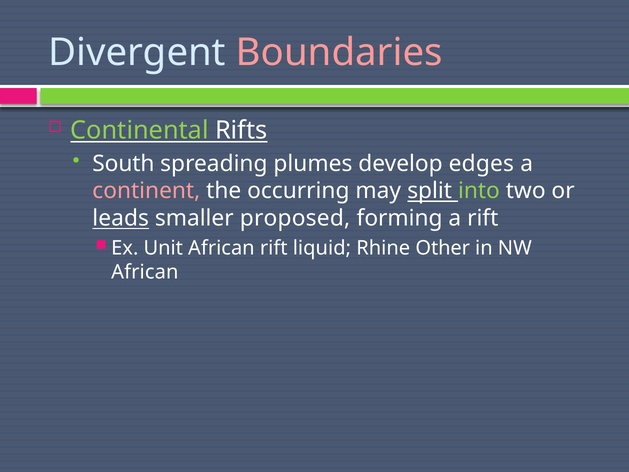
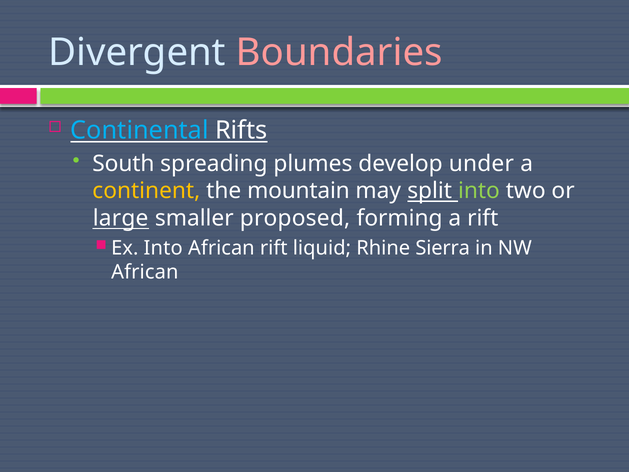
Continental colour: light green -> light blue
edges: edges -> under
continent colour: pink -> yellow
occurring: occurring -> mountain
leads: leads -> large
Ex Unit: Unit -> Into
Other: Other -> Sierra
